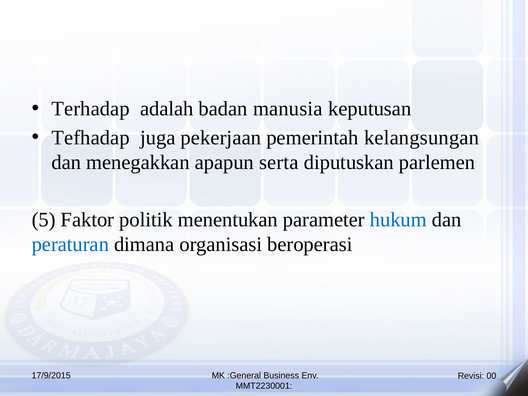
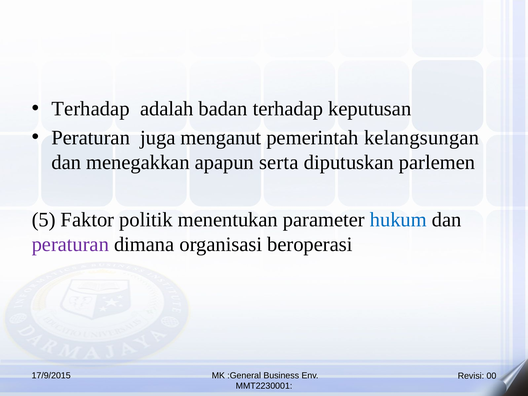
badan manusia: manusia -> terhadap
Tefhadap at (91, 138): Tefhadap -> Peraturan
pekerjaan: pekerjaan -> menganut
peraturan at (70, 244) colour: blue -> purple
